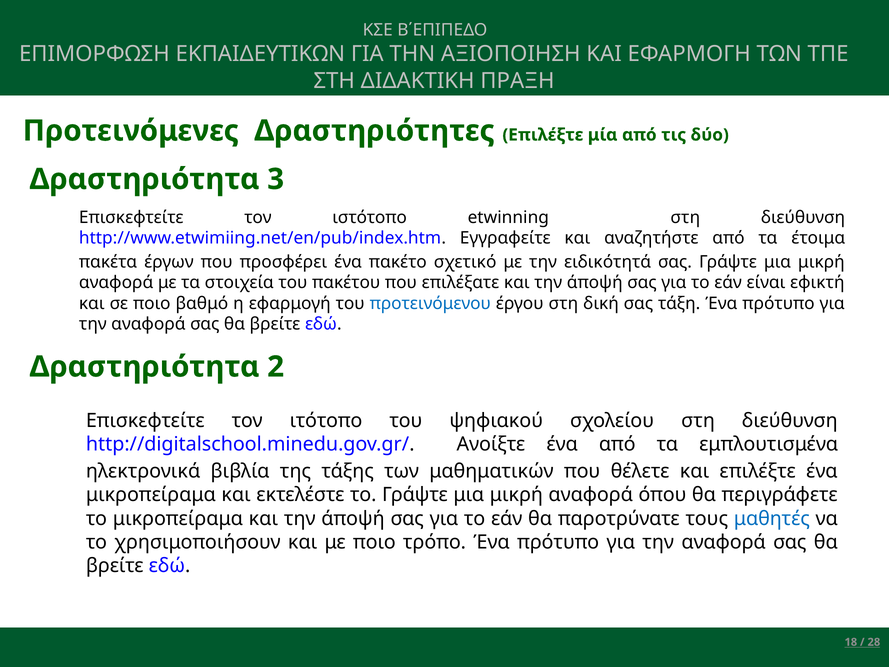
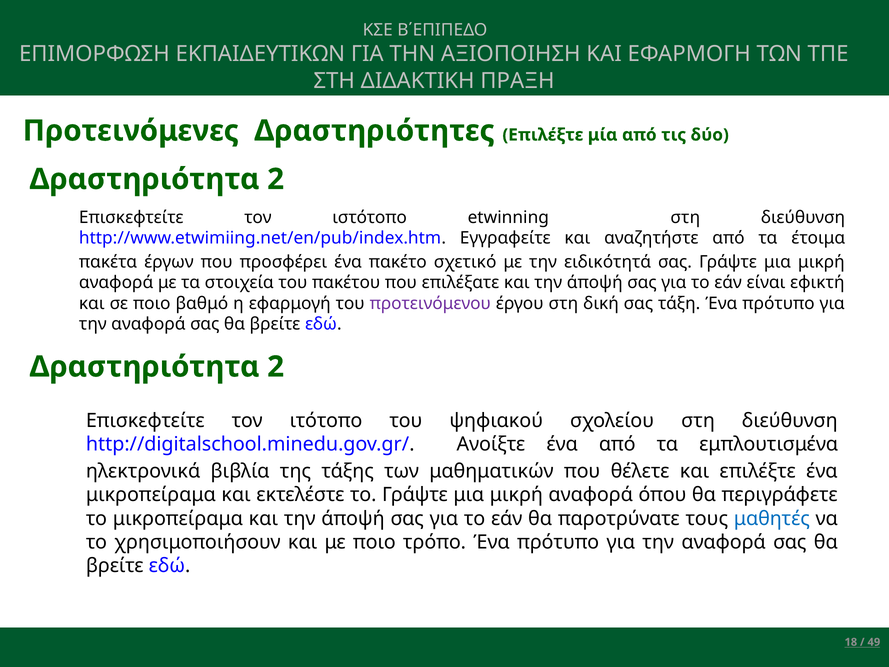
3 at (276, 179): 3 -> 2
προτεινόμενου colour: blue -> purple
28: 28 -> 49
